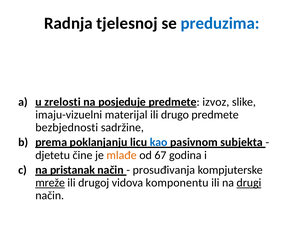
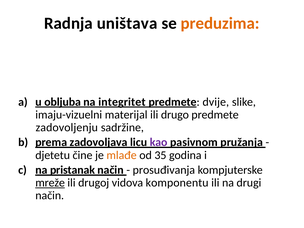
tjelesnoj: tjelesnoj -> uništava
preduzima colour: blue -> orange
zrelosti: zrelosti -> obljuba
posjeduje: posjeduje -> integritet
izvoz: izvoz -> dvije
bezbjednosti: bezbjednosti -> zadovoljenju
poklanjanju: poklanjanju -> zadovoljava
kao colour: blue -> purple
subjekta: subjekta -> pružanja
67: 67 -> 35
drugi underline: present -> none
